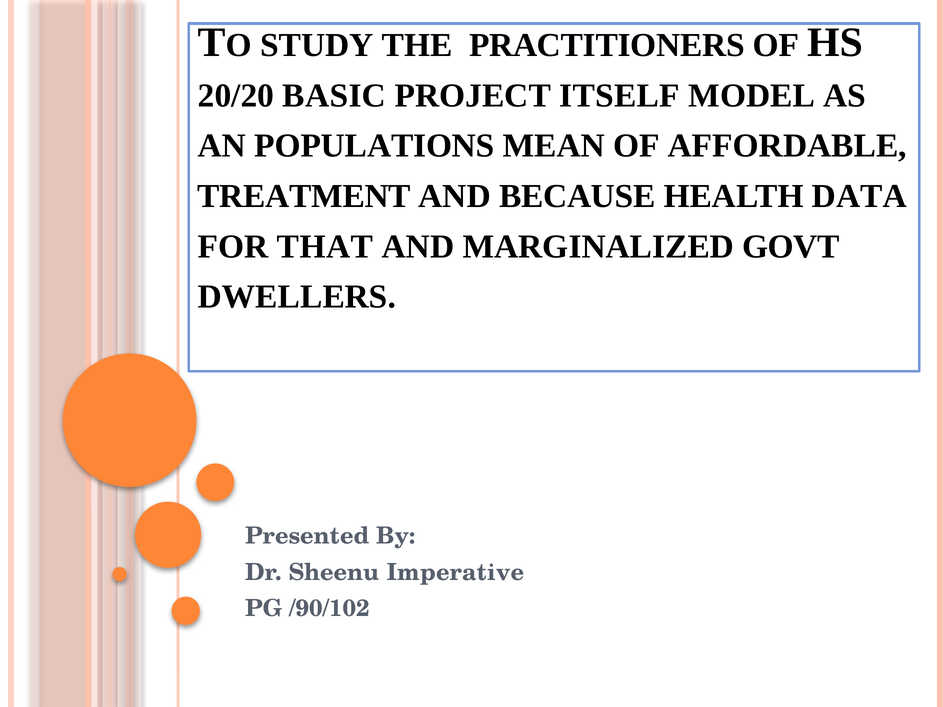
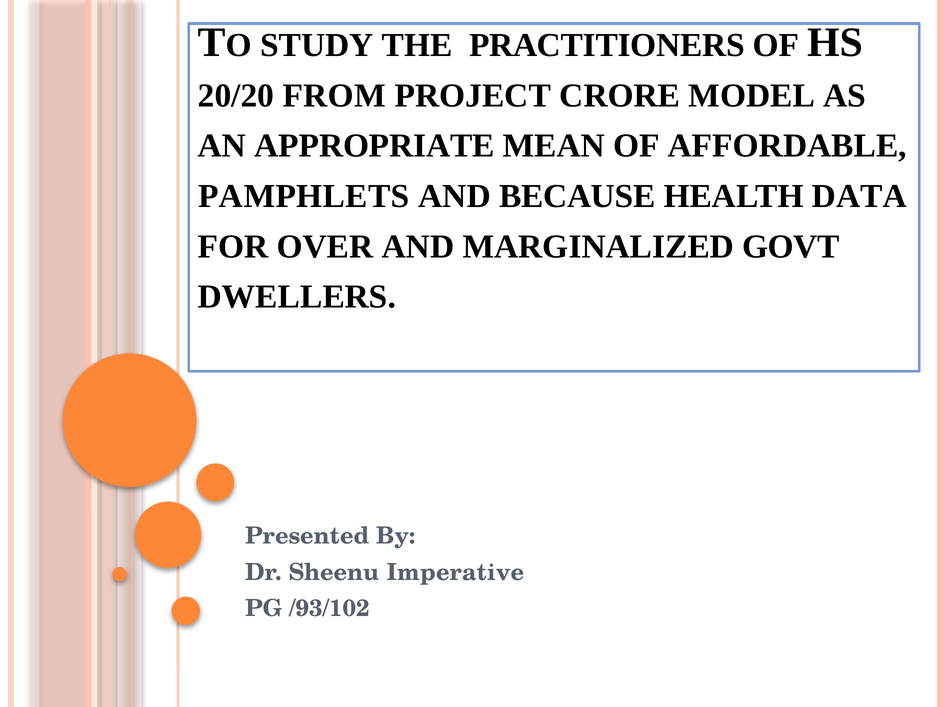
BASIC: BASIC -> FROM
ITSELF: ITSELF -> CRORE
POPULATIONS: POPULATIONS -> APPROPRIATE
TREATMENT: TREATMENT -> PAMPHLETS
THAT: THAT -> OVER
/90/102: /90/102 -> /93/102
